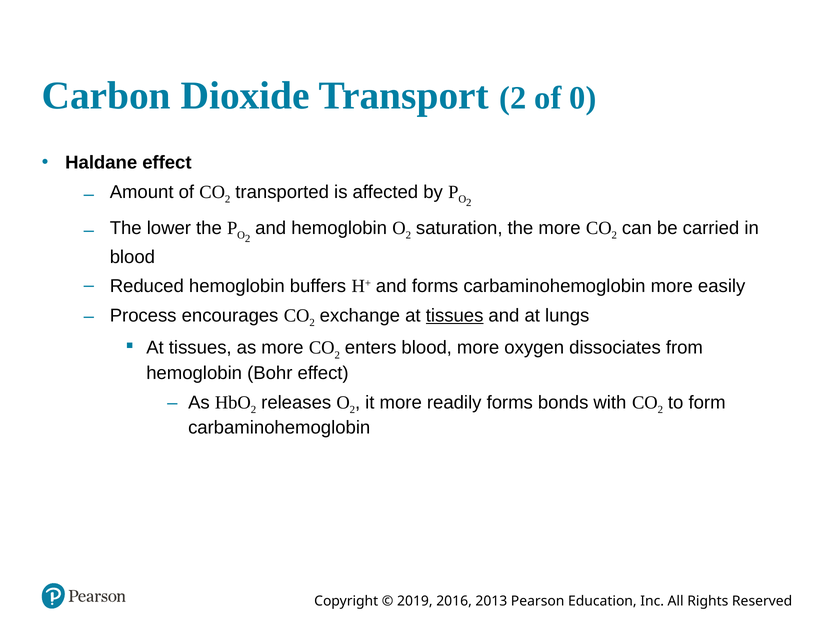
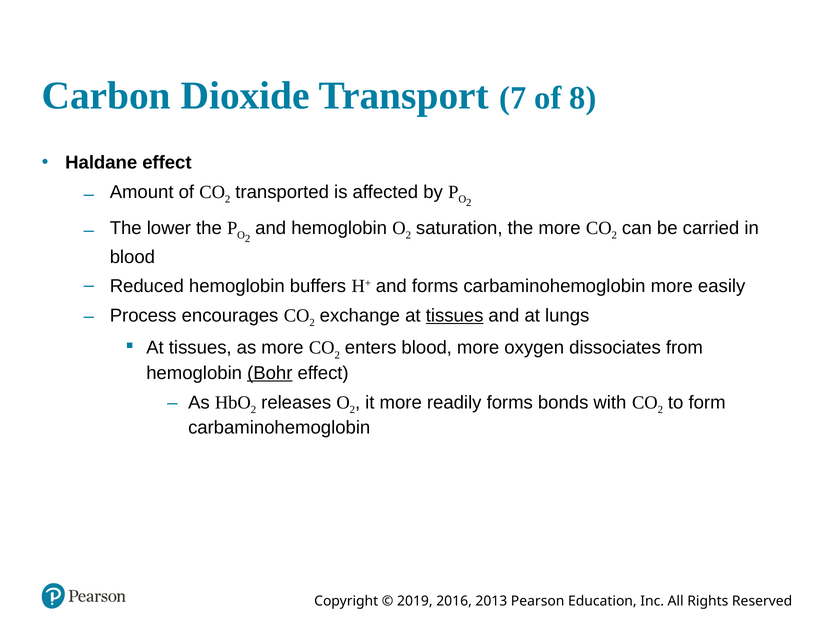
Transport 2: 2 -> 7
0: 0 -> 8
Bohr underline: none -> present
